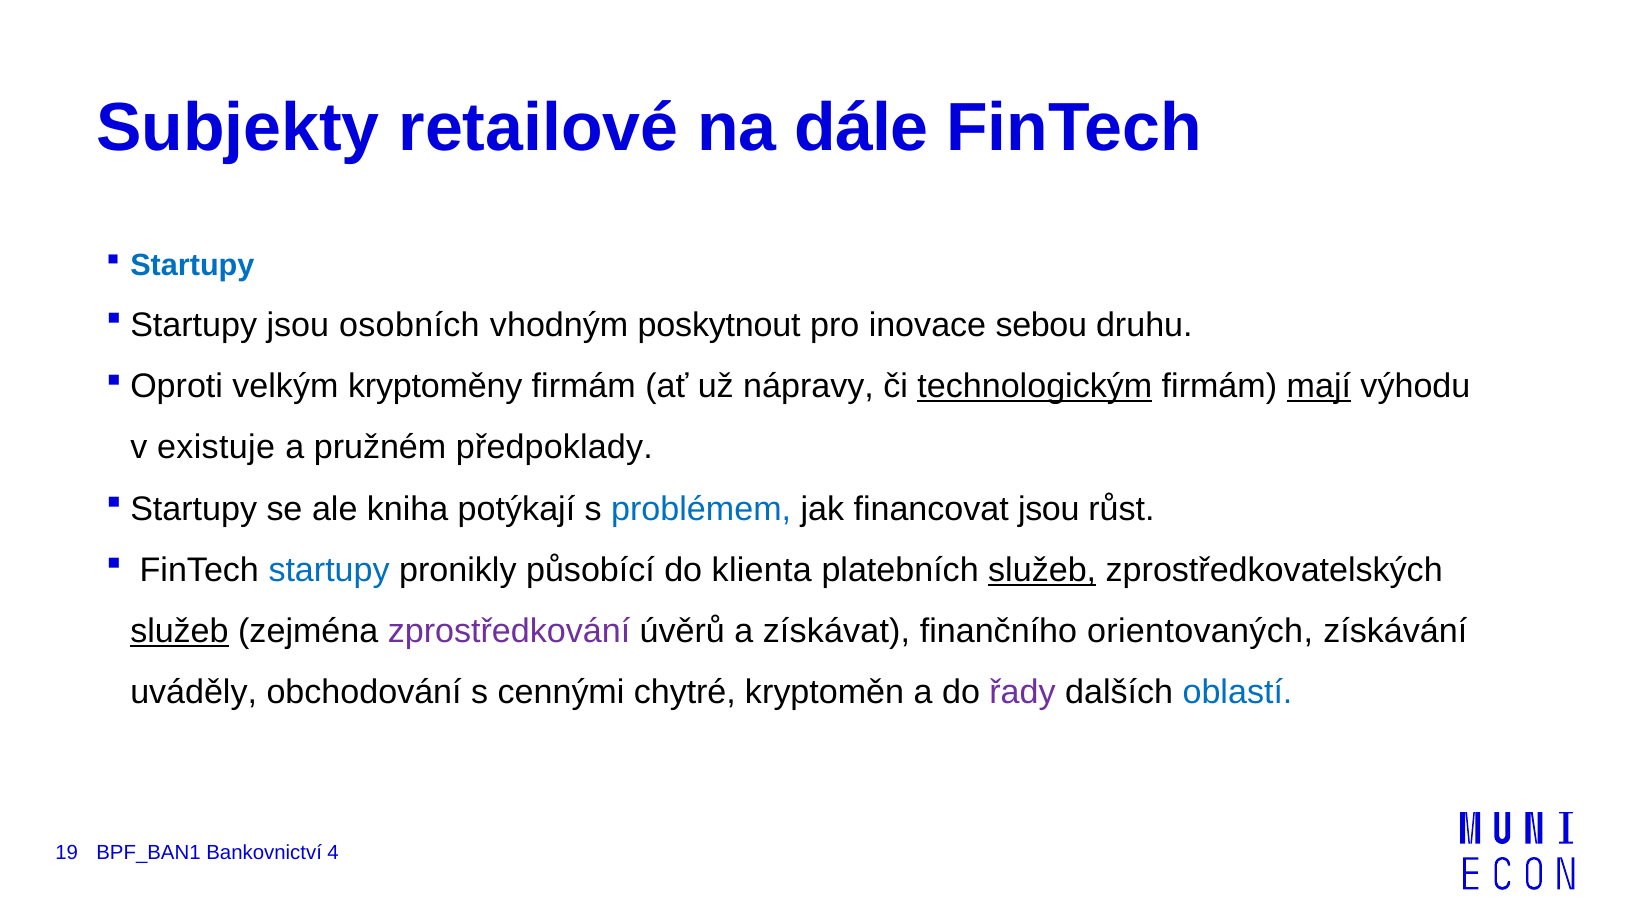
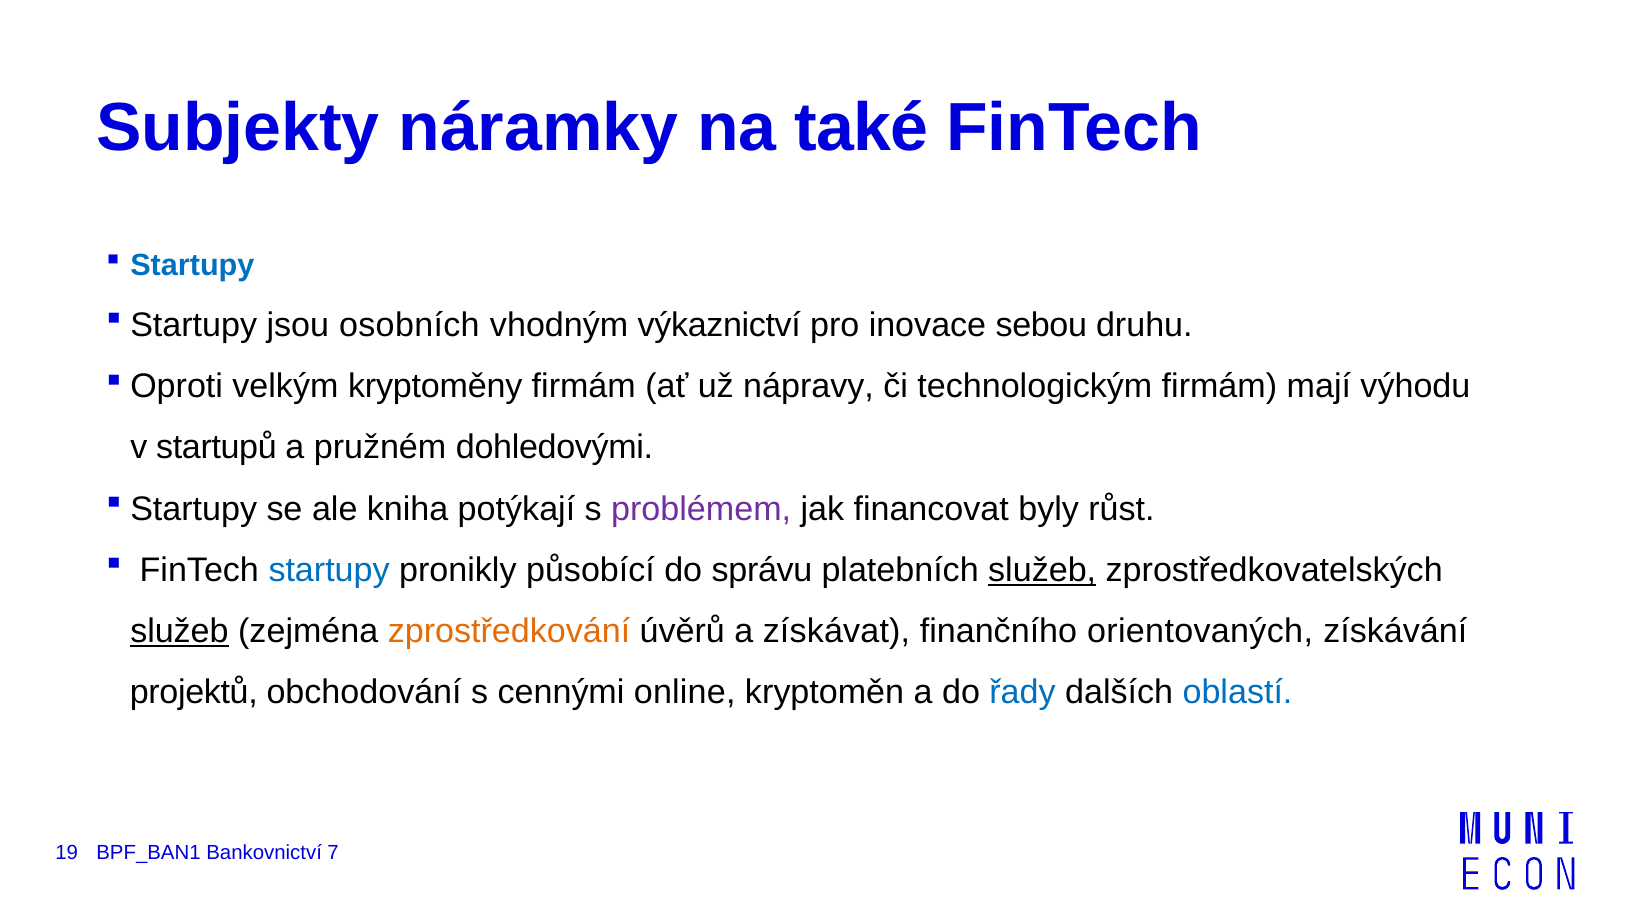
retailové: retailové -> náramky
dále: dále -> také
poskytnout: poskytnout -> výkaznictví
technologickým underline: present -> none
mají underline: present -> none
existuje: existuje -> startupů
předpoklady: předpoklady -> dohledovými
problémem colour: blue -> purple
financovat jsou: jsou -> byly
klienta: klienta -> správu
zprostředkování colour: purple -> orange
uváděly: uváděly -> projektů
chytré: chytré -> online
řady colour: purple -> blue
4: 4 -> 7
